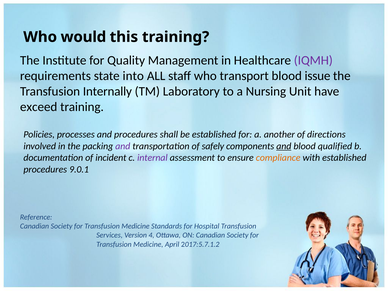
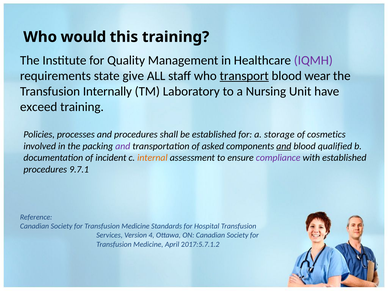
into: into -> give
transport underline: none -> present
issue: issue -> wear
another: another -> storage
directions: directions -> cosmetics
safely: safely -> asked
internal colour: purple -> orange
compliance colour: orange -> purple
9.0.1: 9.0.1 -> 9.7.1
